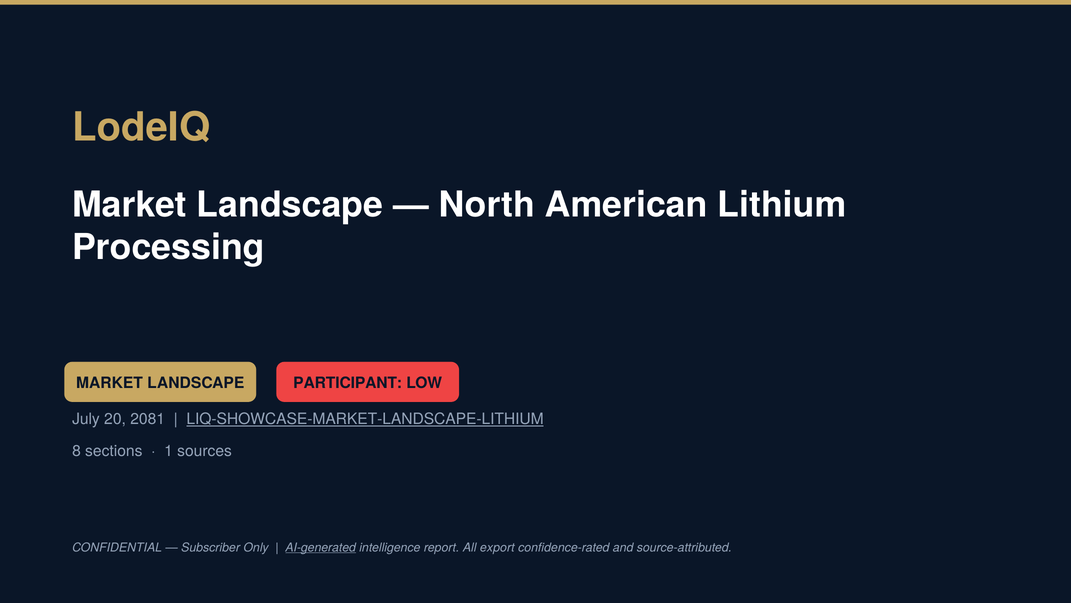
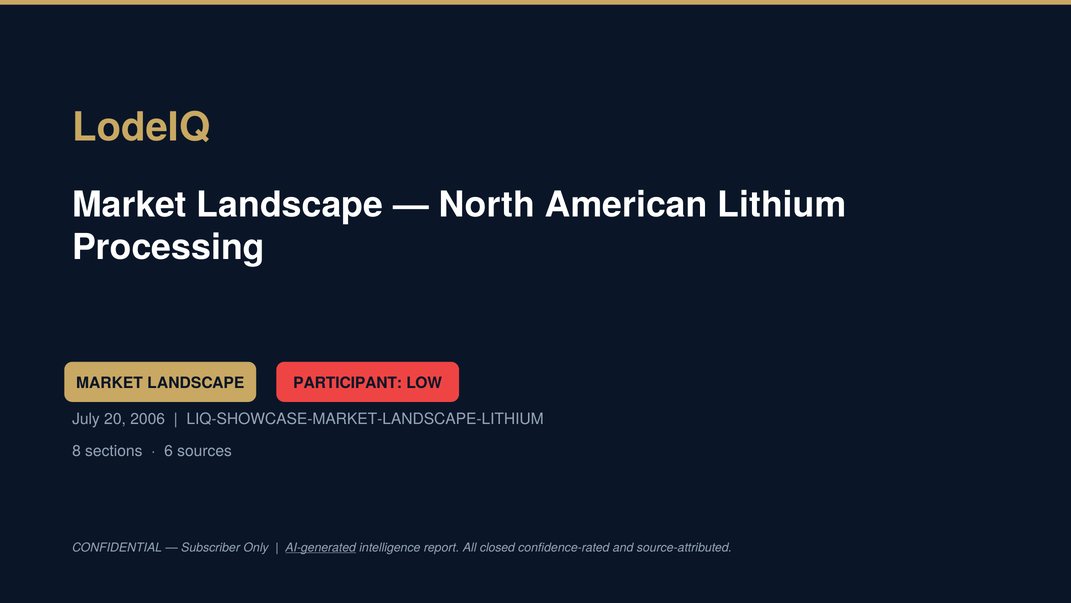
2081: 2081 -> 2006
LIQ-SHOWCASE-MARKET-LANDSCAPE-LITHIUM underline: present -> none
1: 1 -> 6
export: export -> closed
